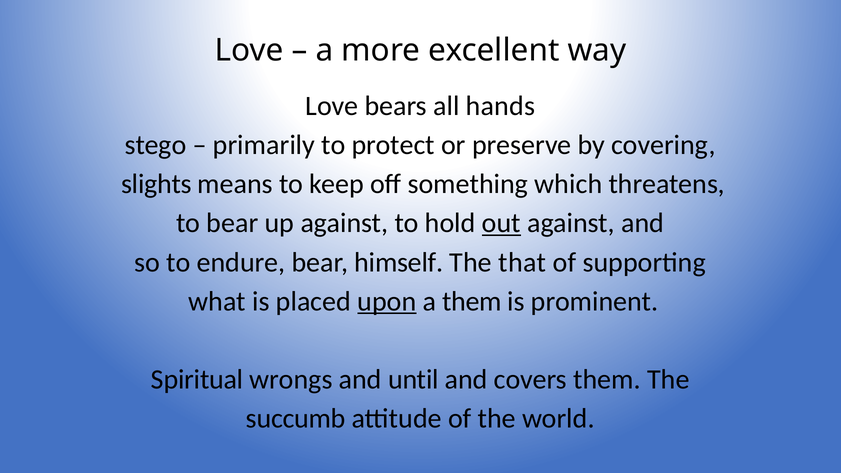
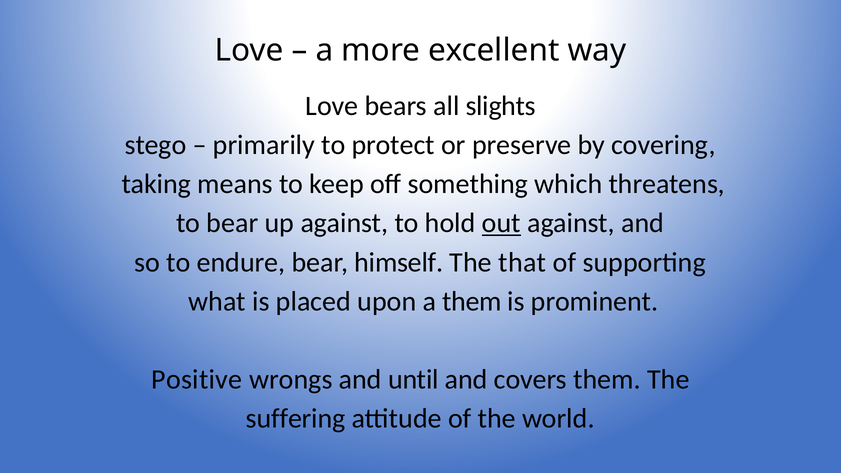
hands: hands -> slights
slights: slights -> taking
upon underline: present -> none
Spiritual: Spiritual -> Positive
succumb: succumb -> suffering
